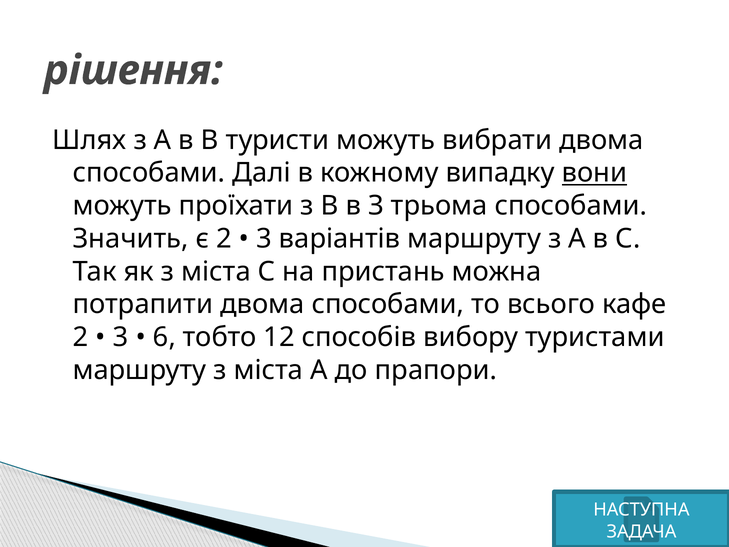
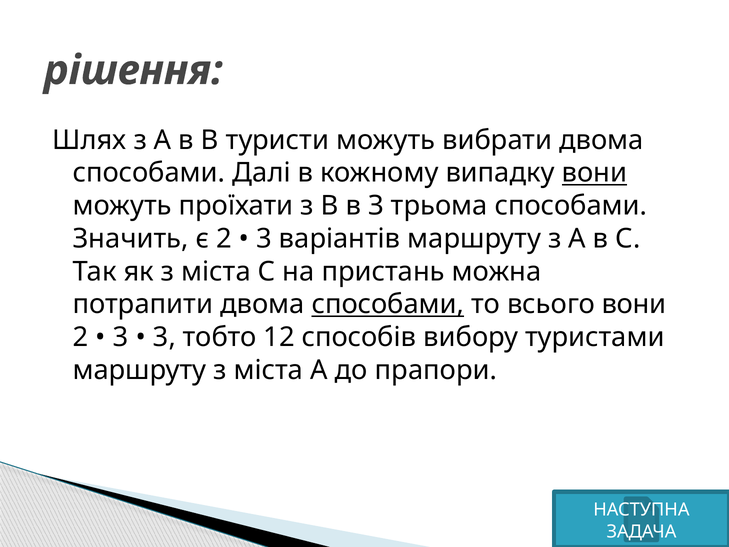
способами at (388, 304) underline: none -> present
всього кафе: кафе -> вони
6 at (164, 337): 6 -> 3
